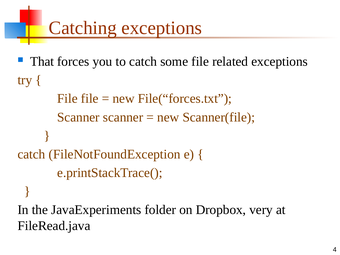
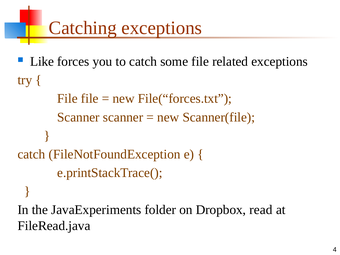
That: That -> Like
very: very -> read
